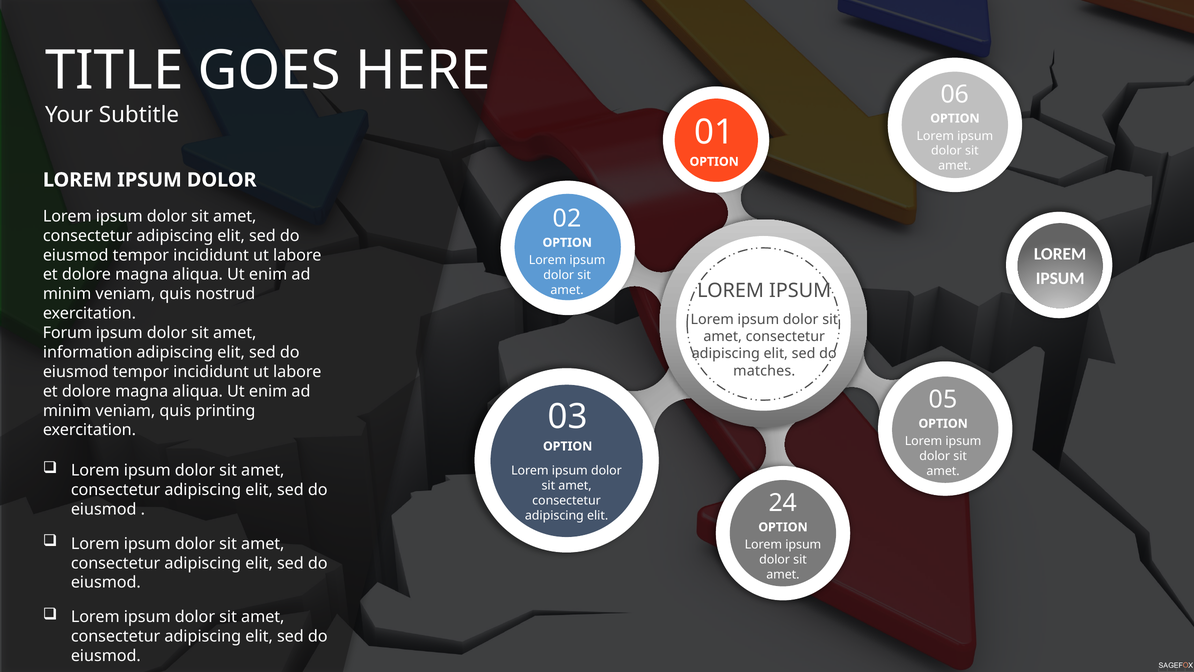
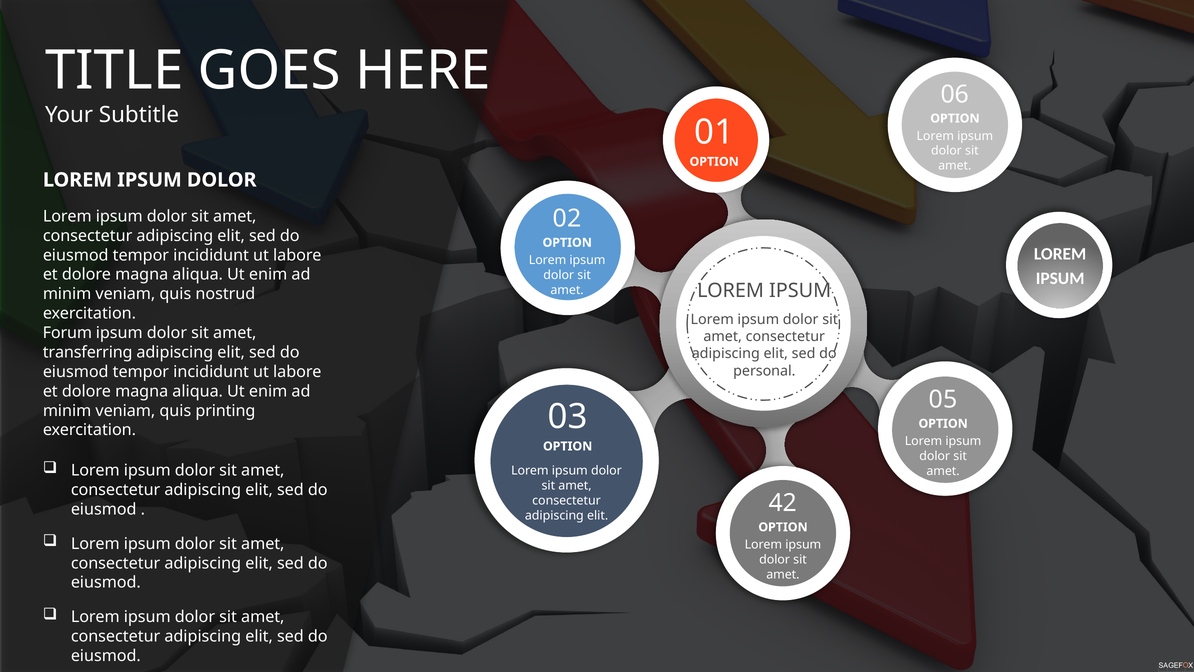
information: information -> transferring
matches: matches -> personal
24: 24 -> 42
